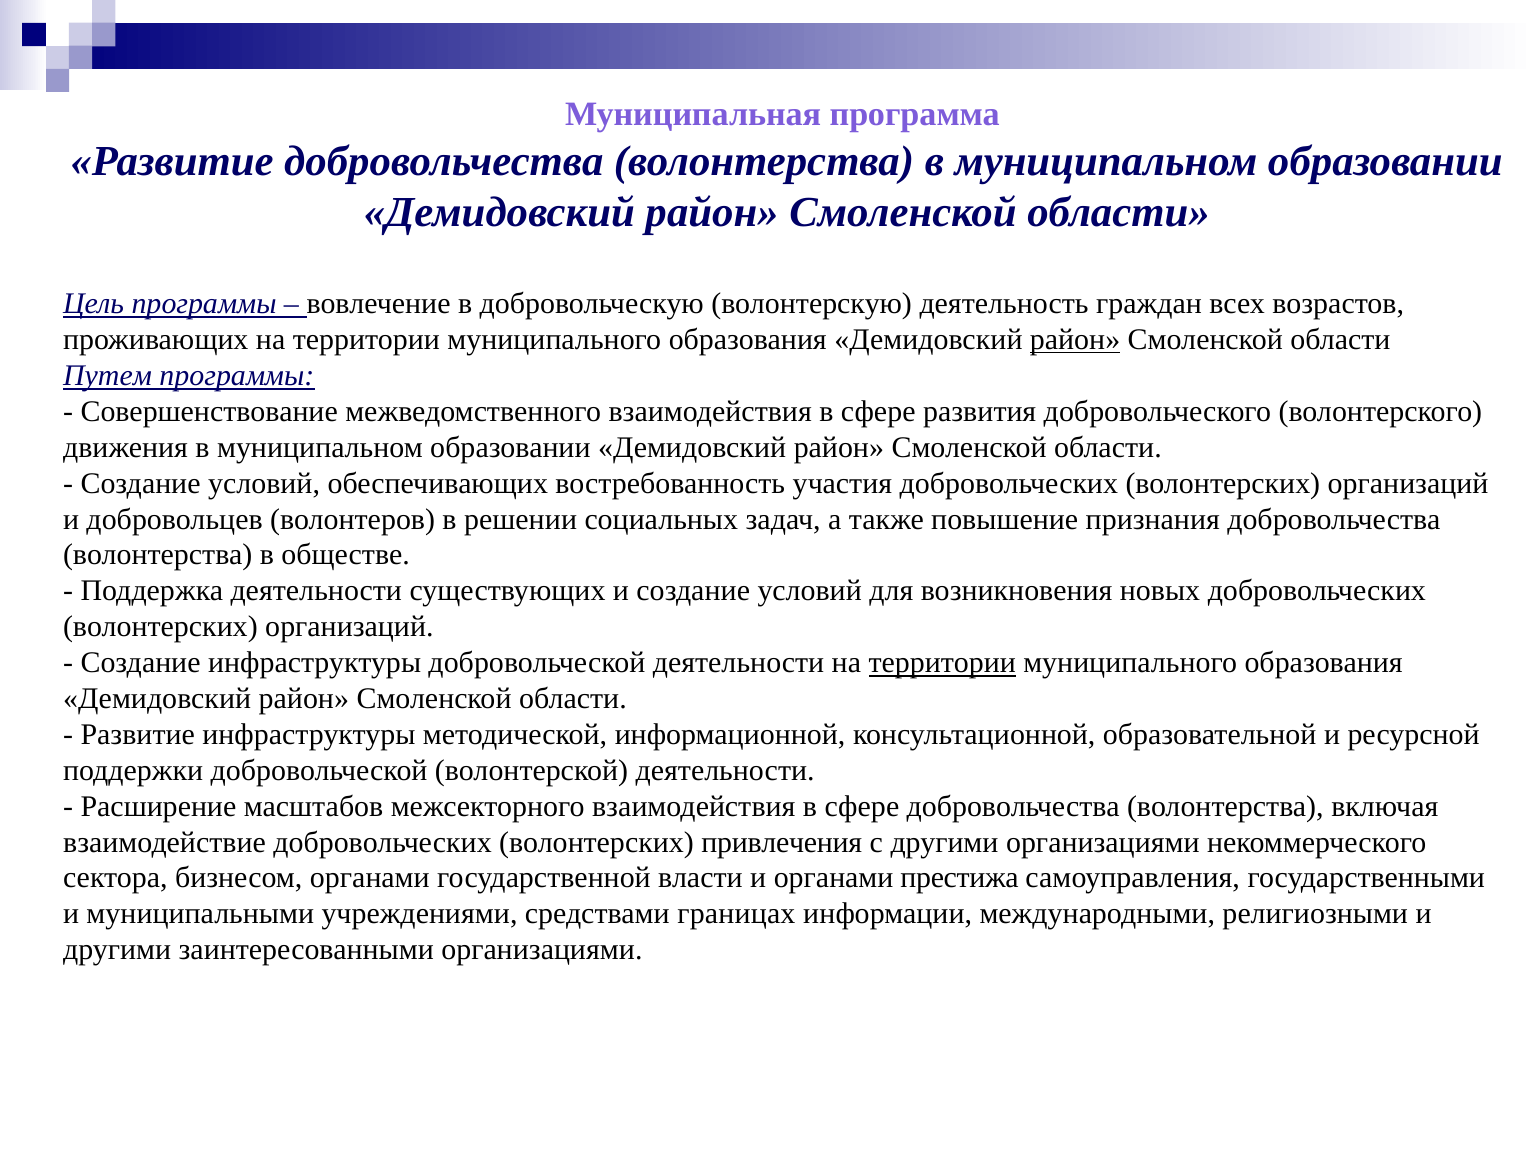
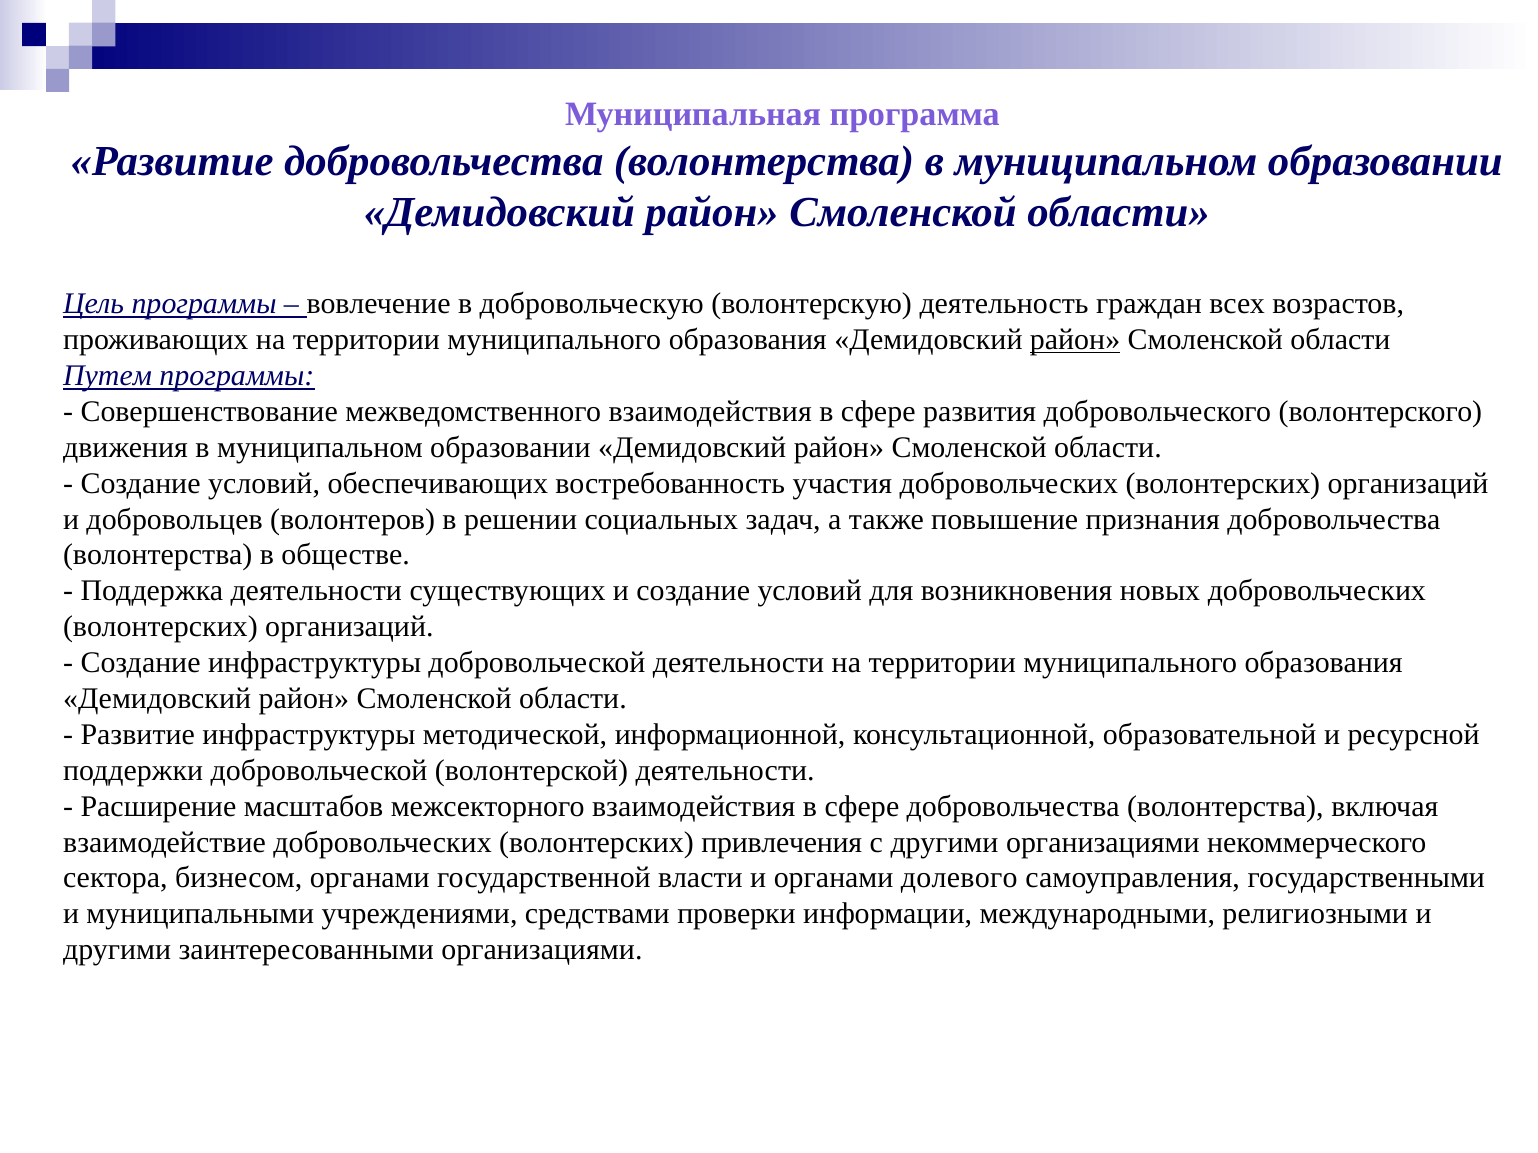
территории at (942, 663) underline: present -> none
престижа: престижа -> долевого
границах: границах -> проверки
